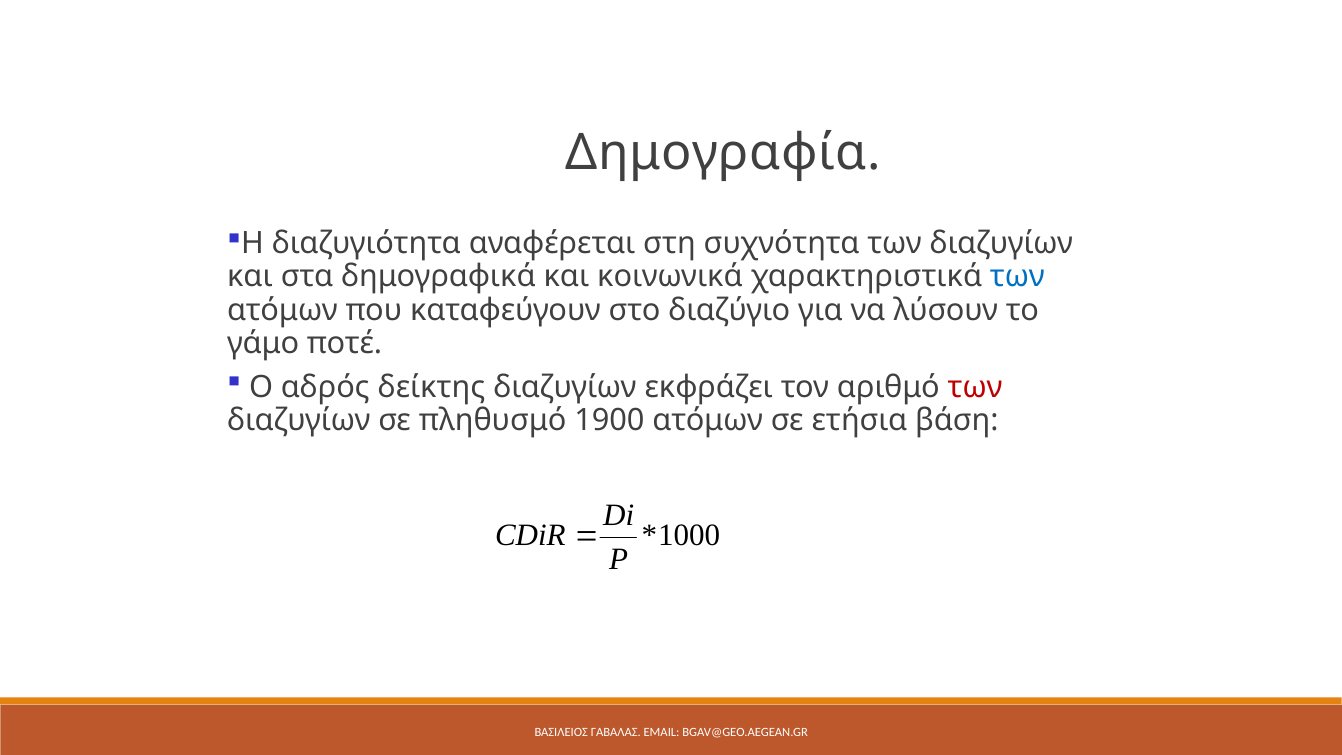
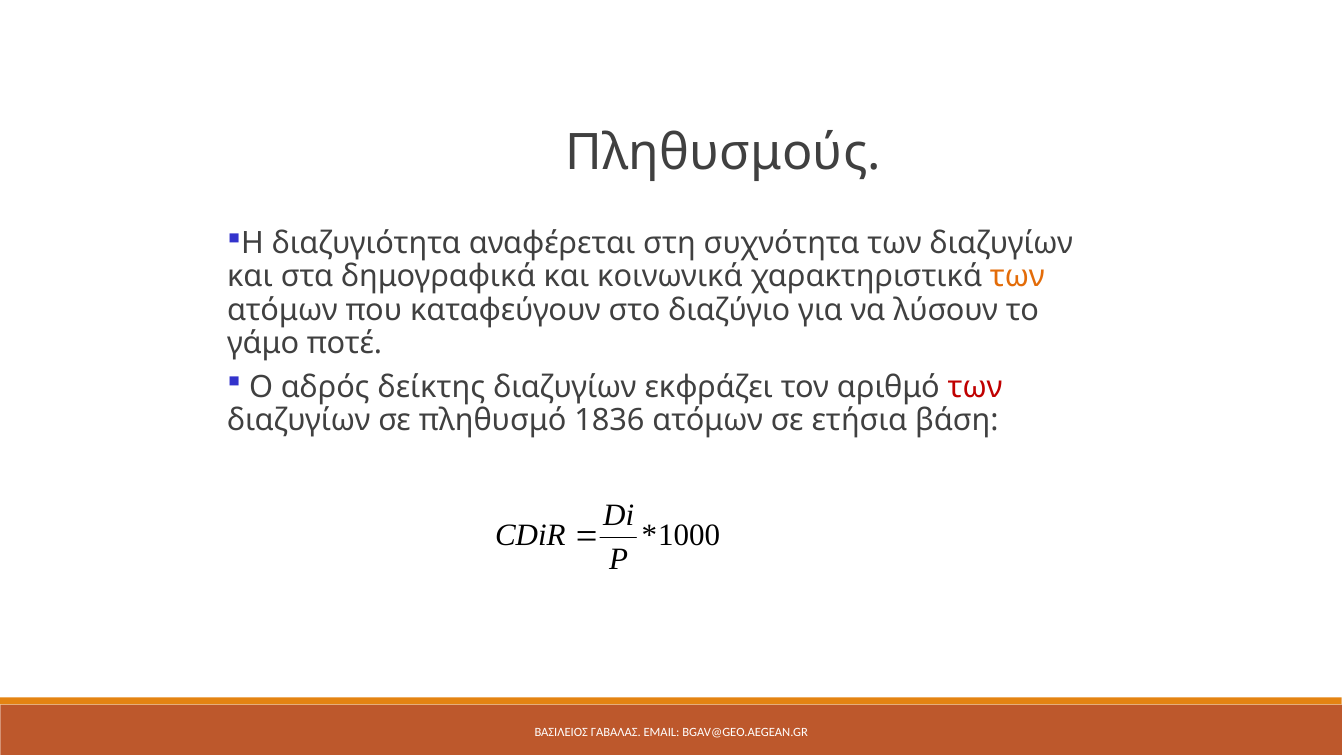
Δημογραφία: Δημογραφία -> Πληθυσμούς
των at (1017, 277) colour: blue -> orange
1900: 1900 -> 1836
